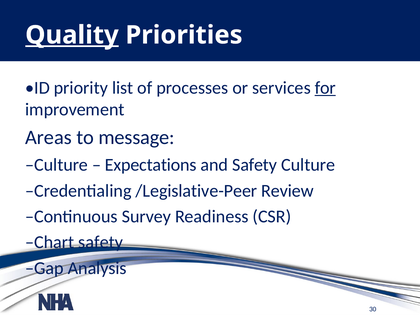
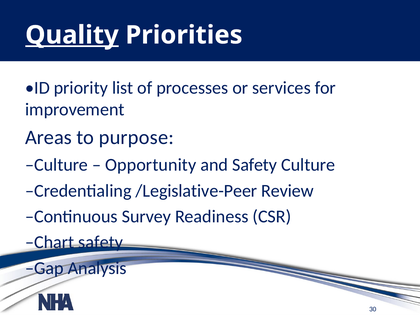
for underline: present -> none
message: message -> purpose
Expectations: Expectations -> Opportunity
